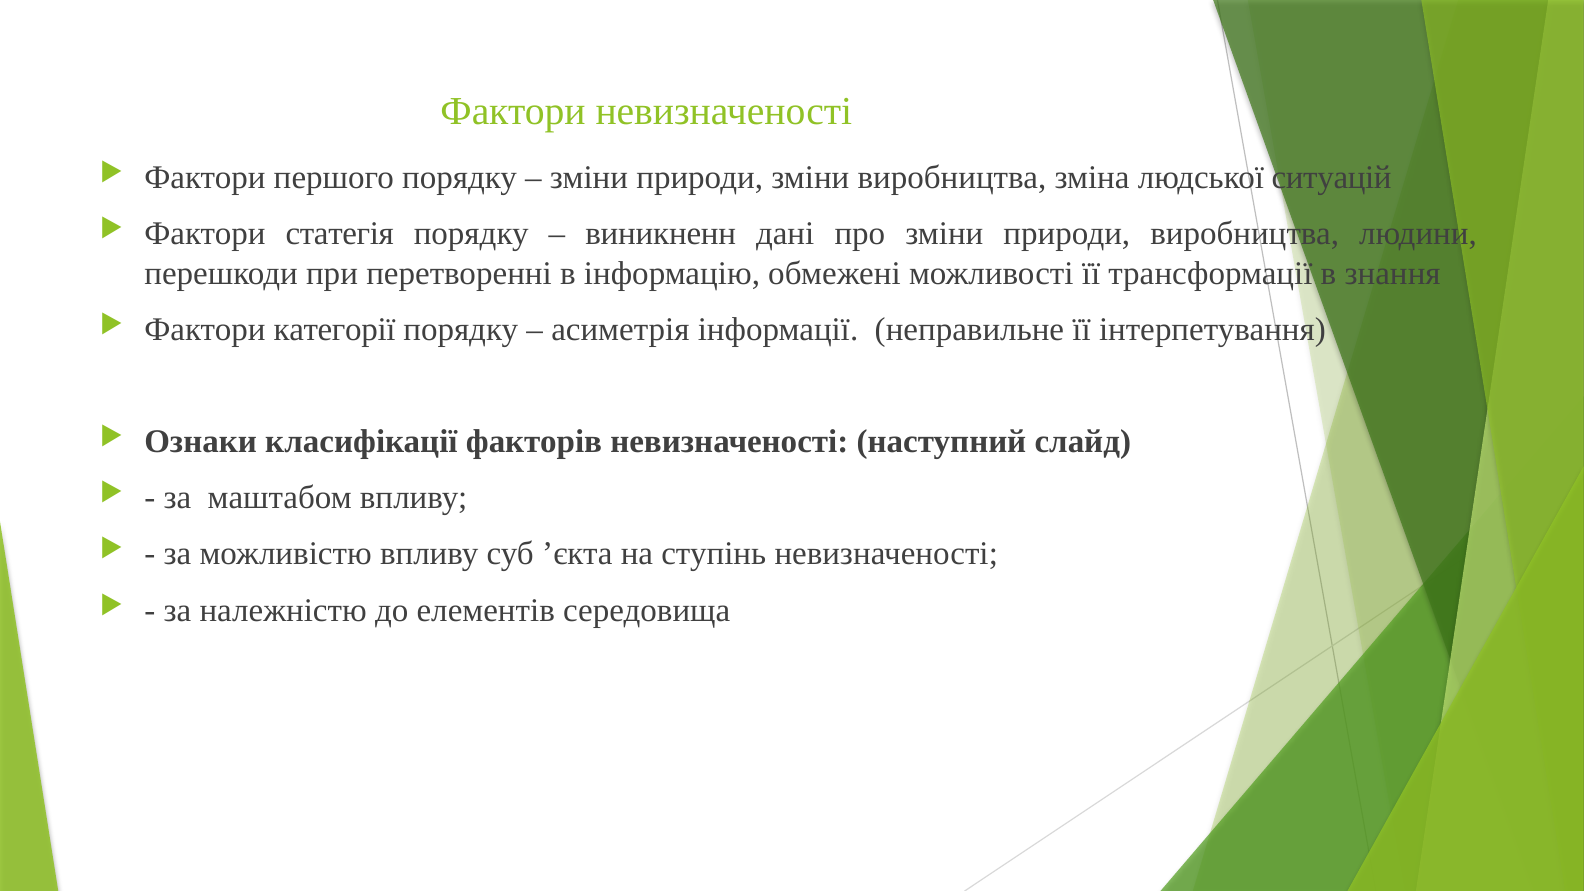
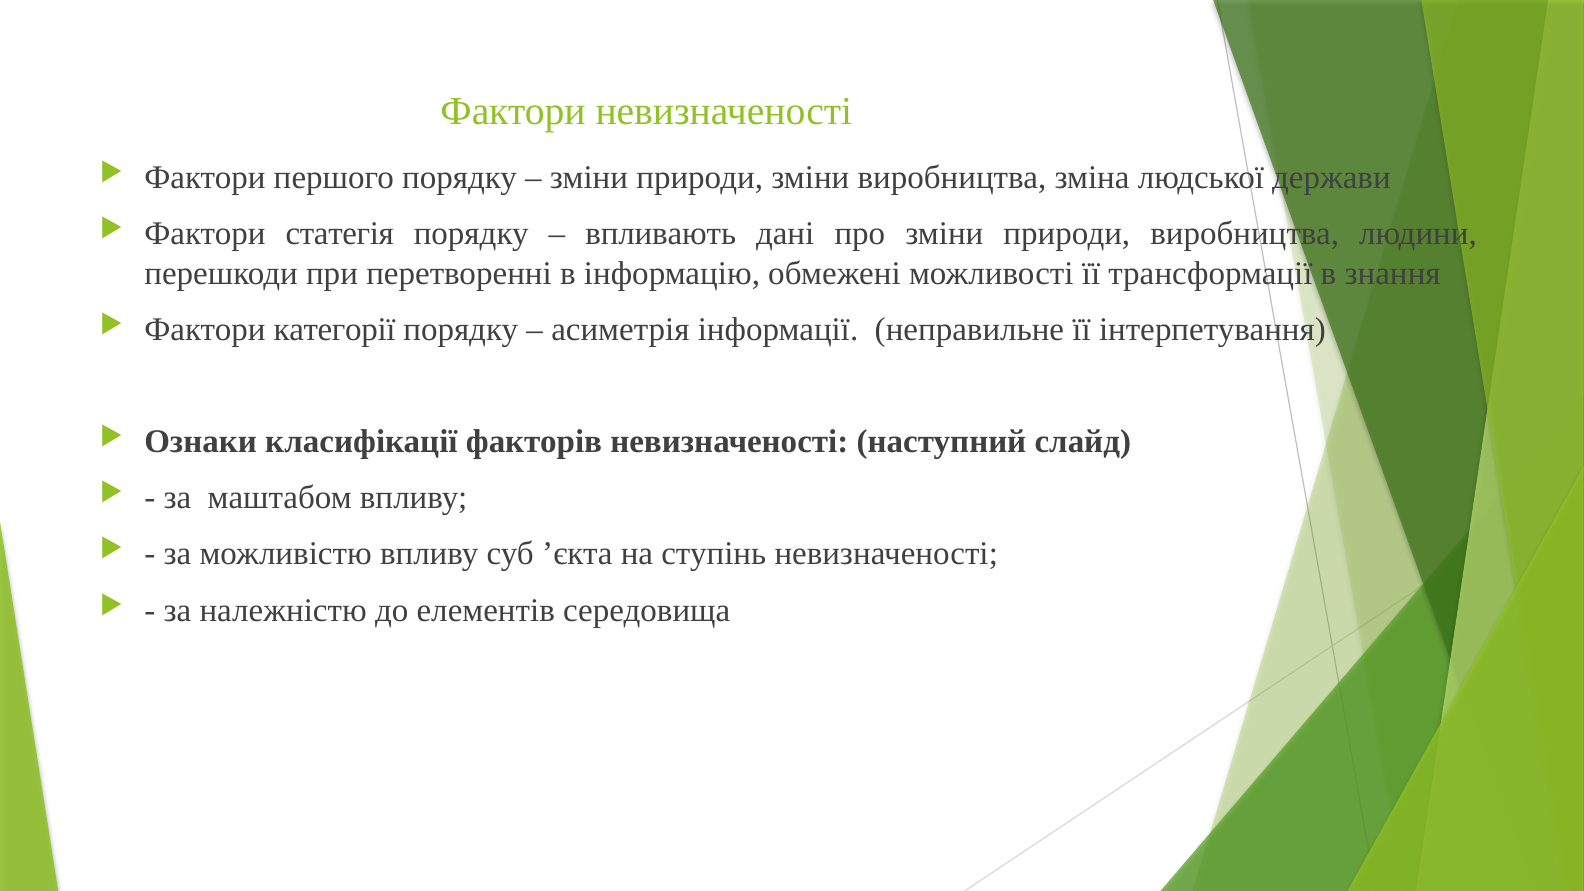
ситуацій: ситуацій -> держави
виникненн: виникненн -> впливають
